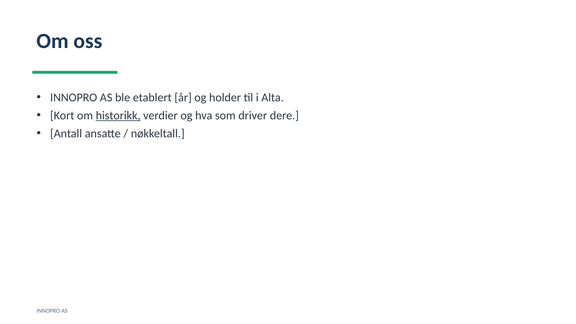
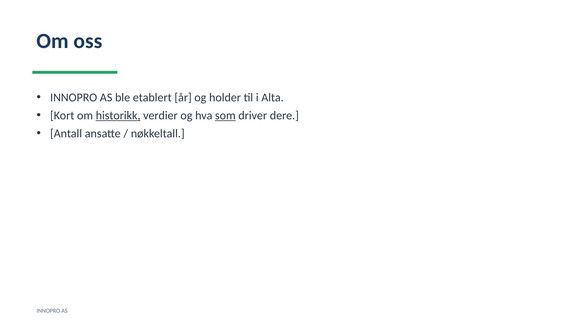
som underline: none -> present
